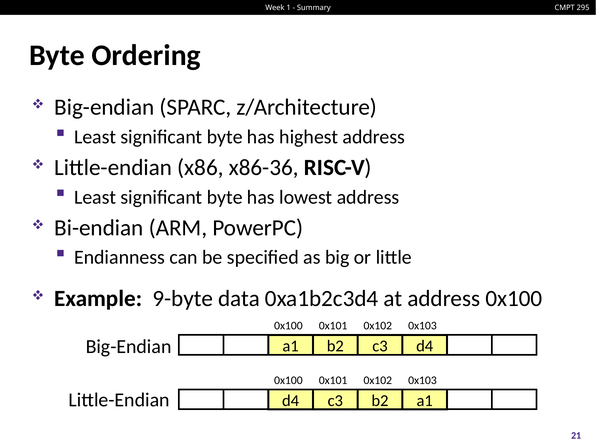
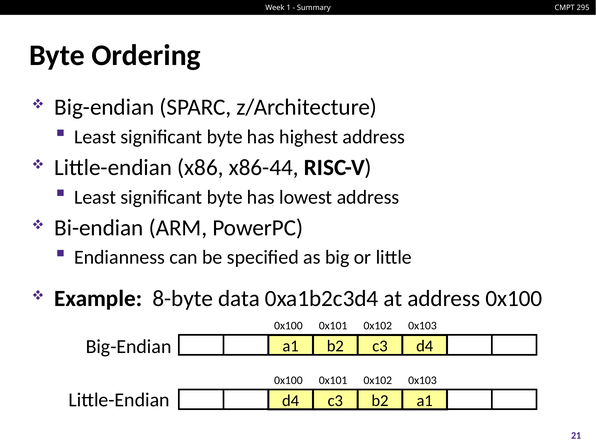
x86-36: x86-36 -> x86-44
9-byte: 9-byte -> 8-byte
